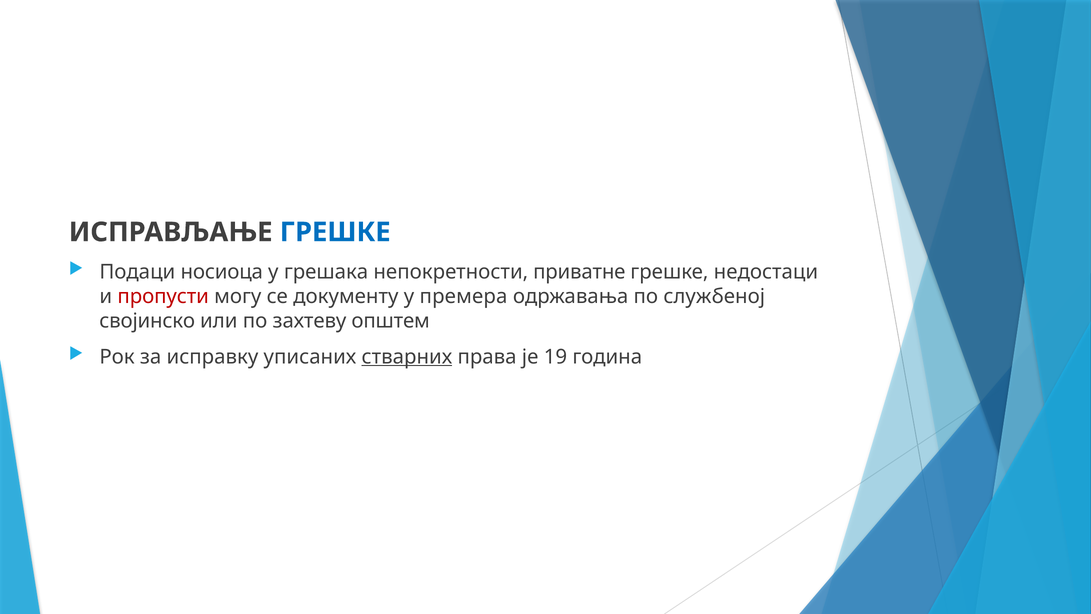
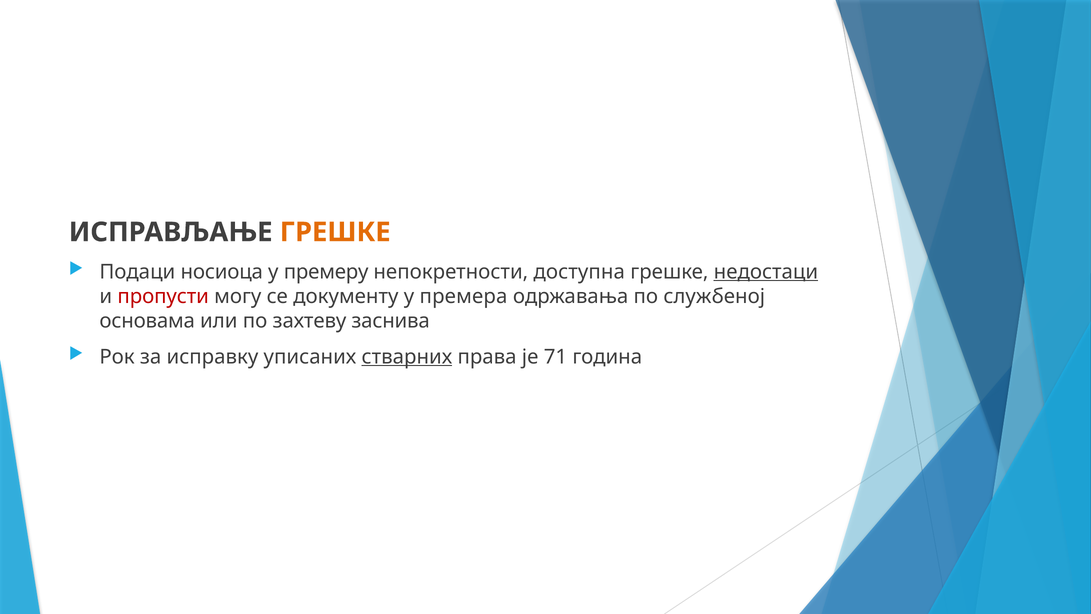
ГРЕШКЕ at (335, 232) colour: blue -> orange
грешака: грешака -> премеру
приватне: приватне -> доступна
недостаци underline: none -> present
својинско: својинско -> основама
општем: општем -> заснива
19: 19 -> 71
